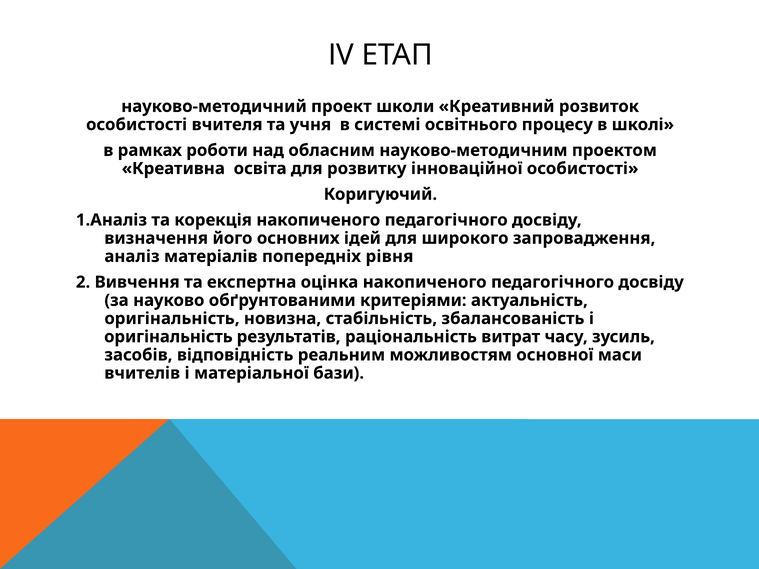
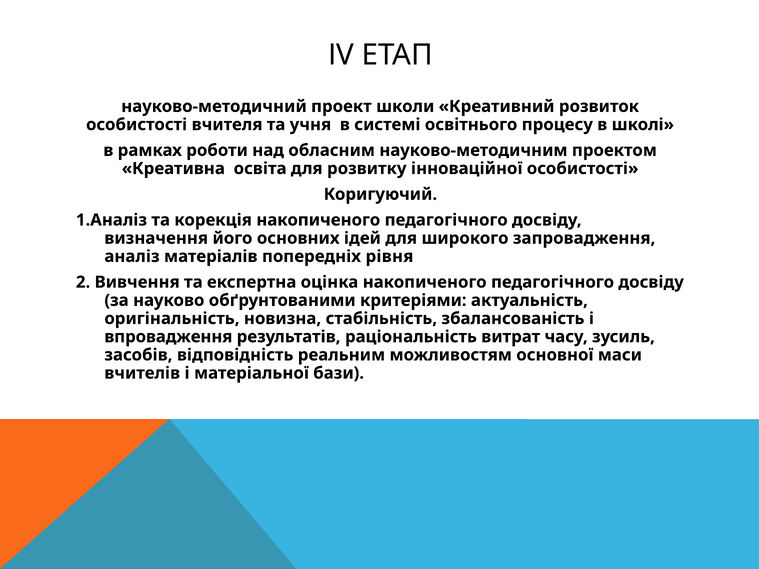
оригінальність at (168, 337): оригінальність -> впровадження
